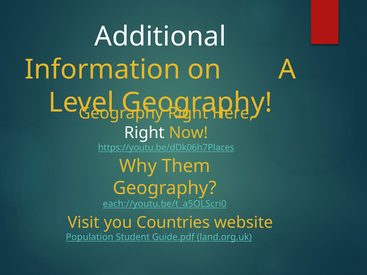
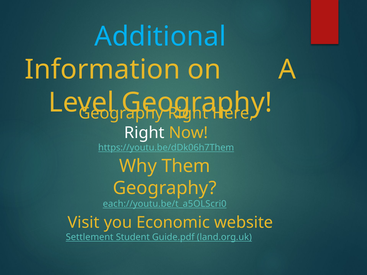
Additional colour: white -> light blue
https://youtu.be/dDk06h7Places: https://youtu.be/dDk06h7Places -> https://youtu.be/dDk06h7Them
Countries: Countries -> Economic
Population: Population -> Settlement
